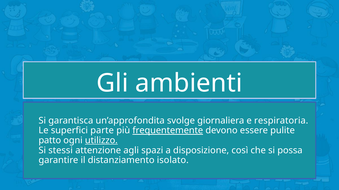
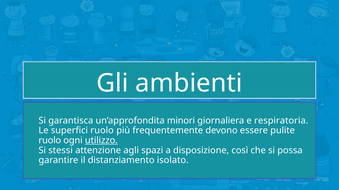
svolge: svolge -> minori
superfici parte: parte -> ruolo
frequentemente underline: present -> none
patto at (50, 141): patto -> ruolo
